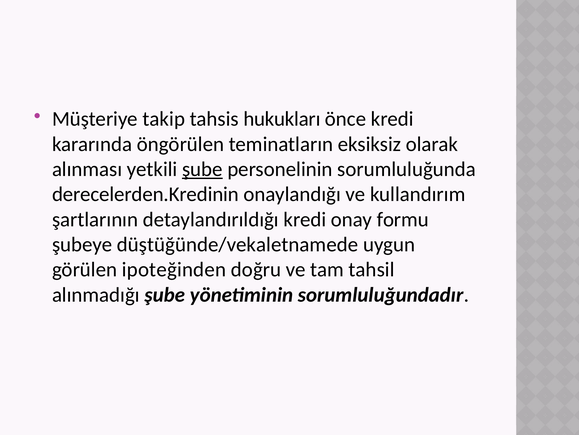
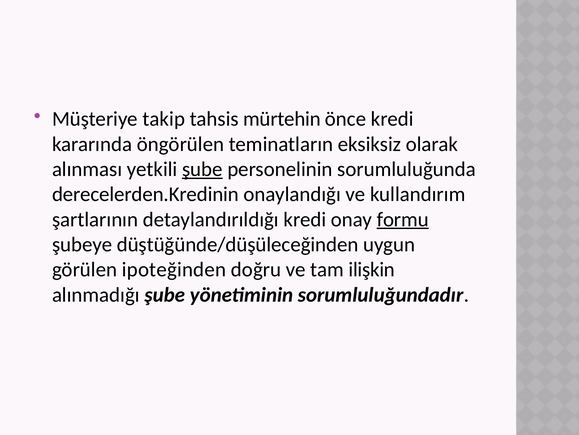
hukukları: hukukları -> mürtehin
formu underline: none -> present
düştüğünde/vekaletnamede: düştüğünde/vekaletnamede -> düştüğünde/düşüleceğinden
tahsil: tahsil -> ilişkin
